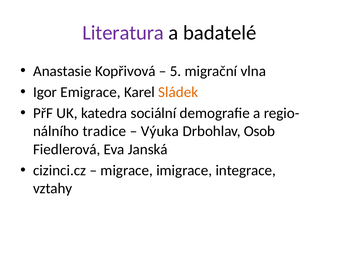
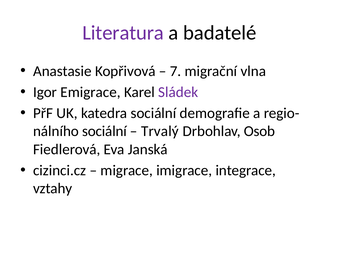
5: 5 -> 7
Sládek colour: orange -> purple
nálního tradice: tradice -> sociální
Výuka: Výuka -> Trvalý
